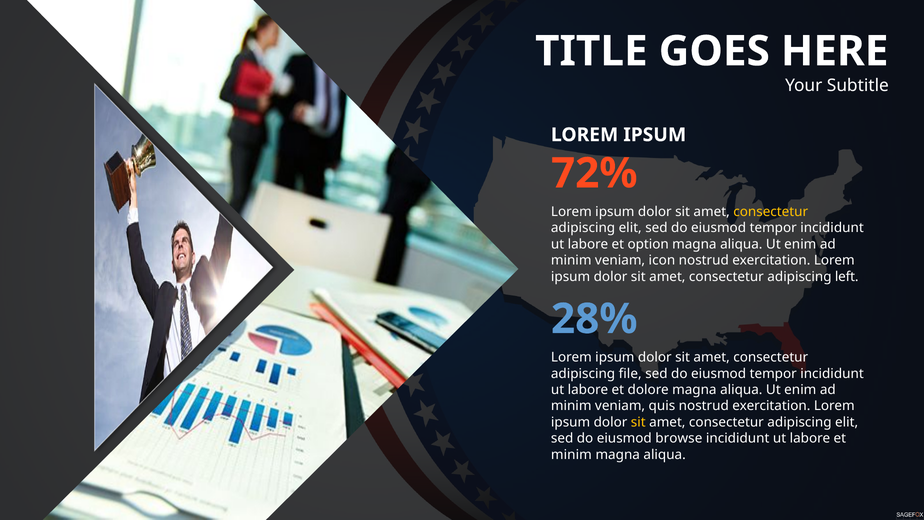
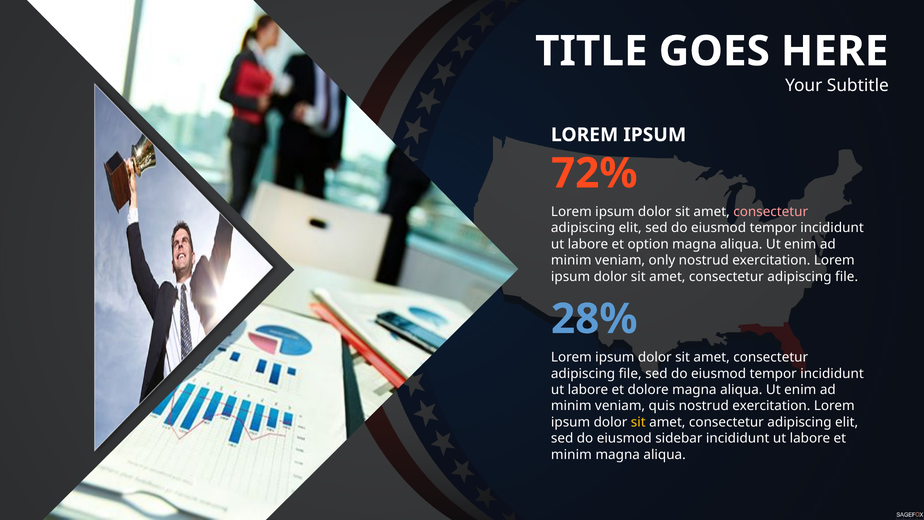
consectetur at (771, 212) colour: yellow -> pink
icon: icon -> only
left at (847, 276): left -> file
browse: browse -> sidebar
